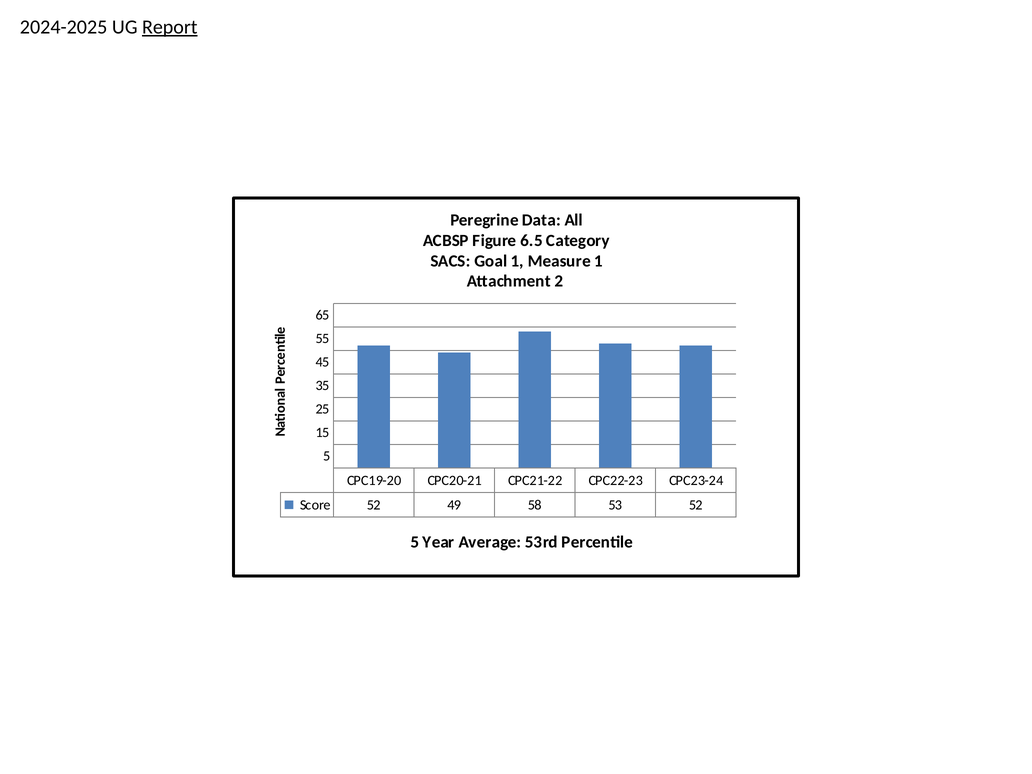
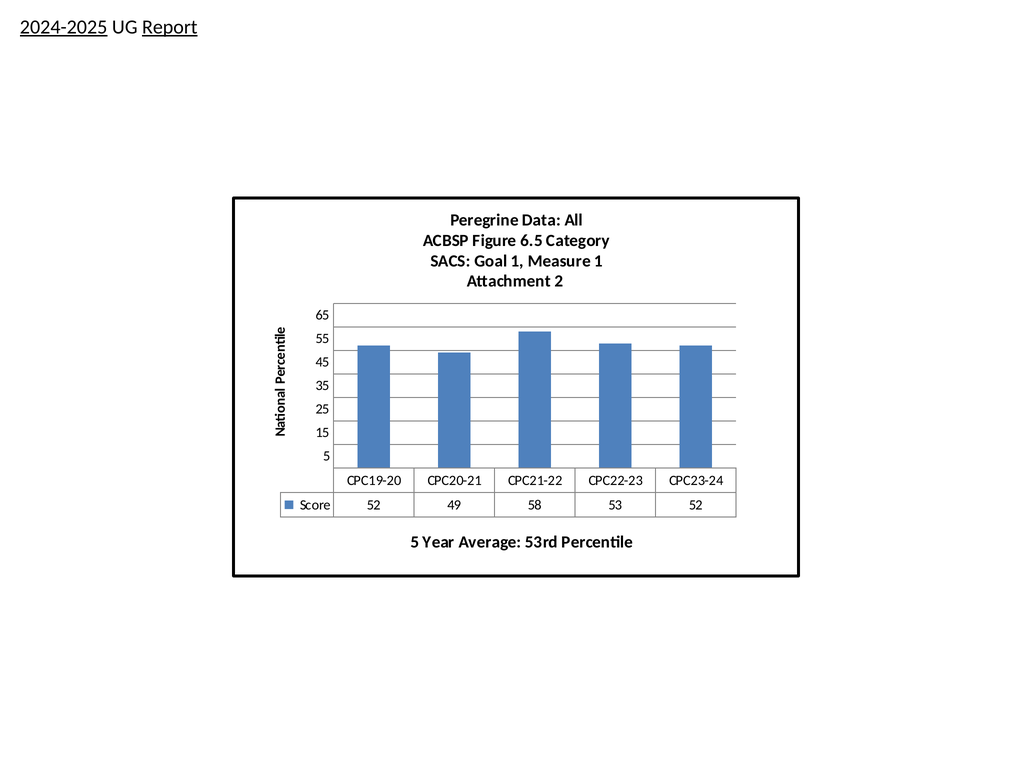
2024-2025 underline: none -> present
